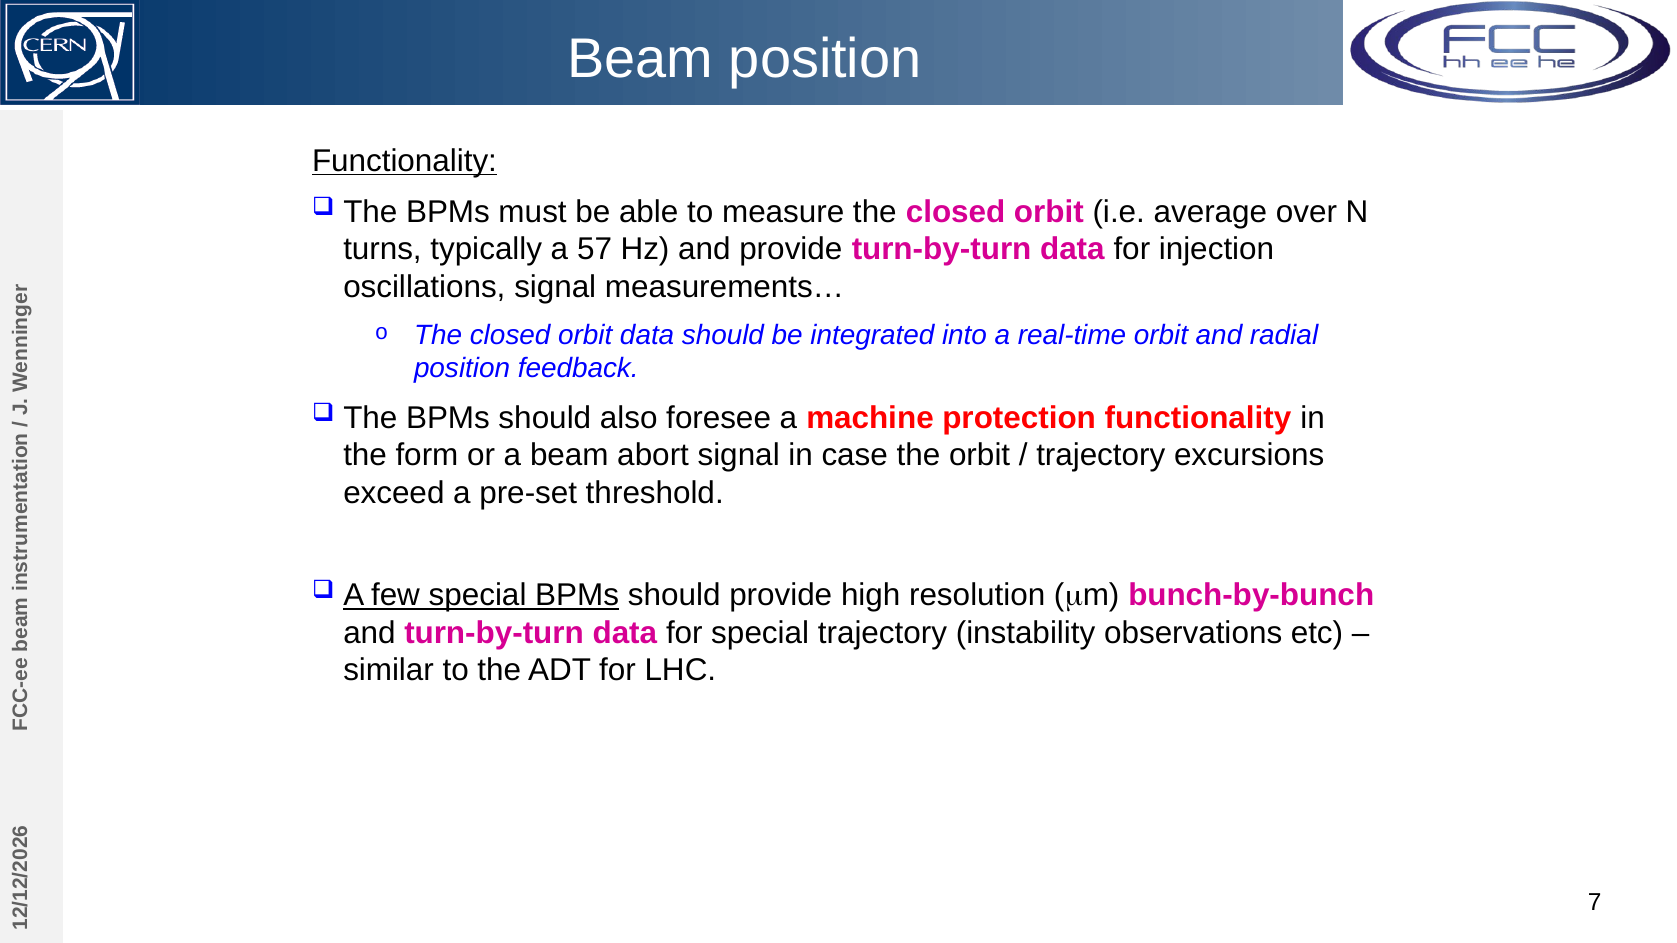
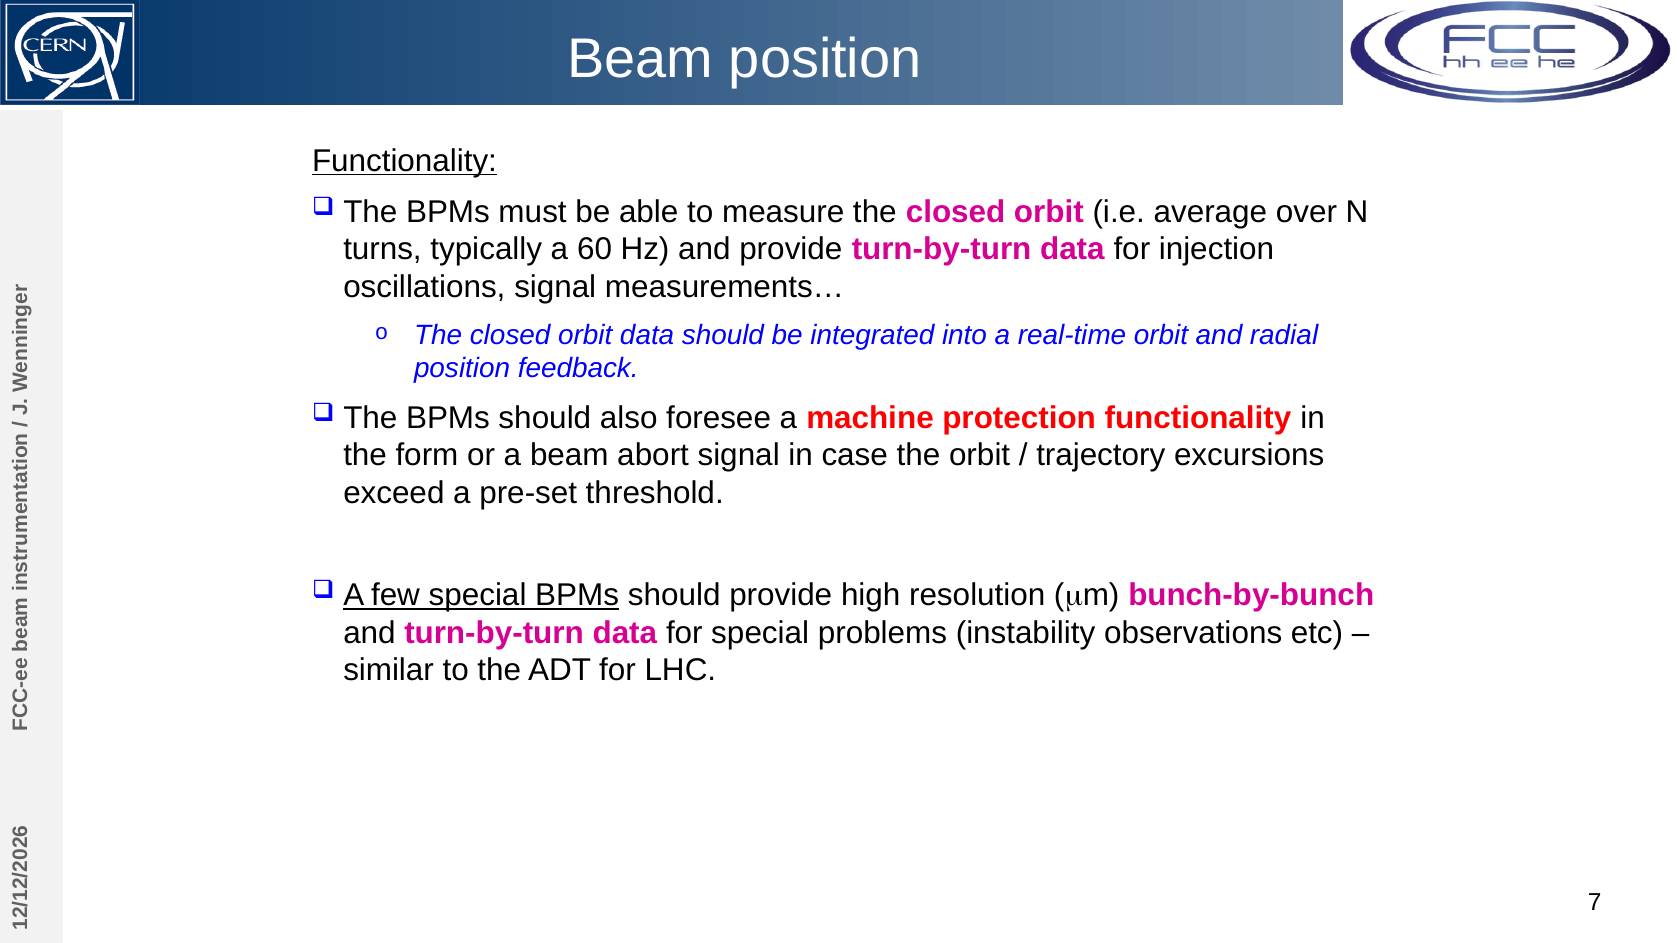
57: 57 -> 60
special trajectory: trajectory -> problems
